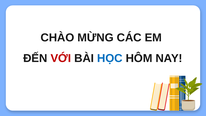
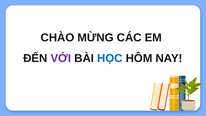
VỚI colour: red -> purple
